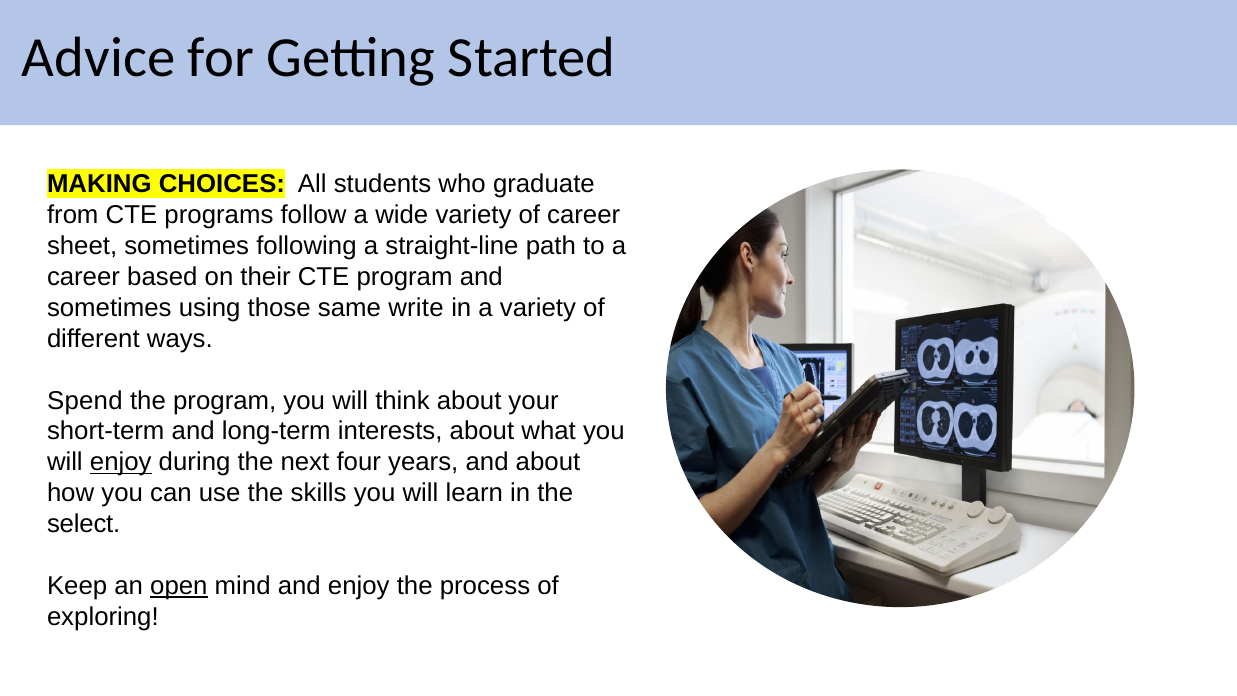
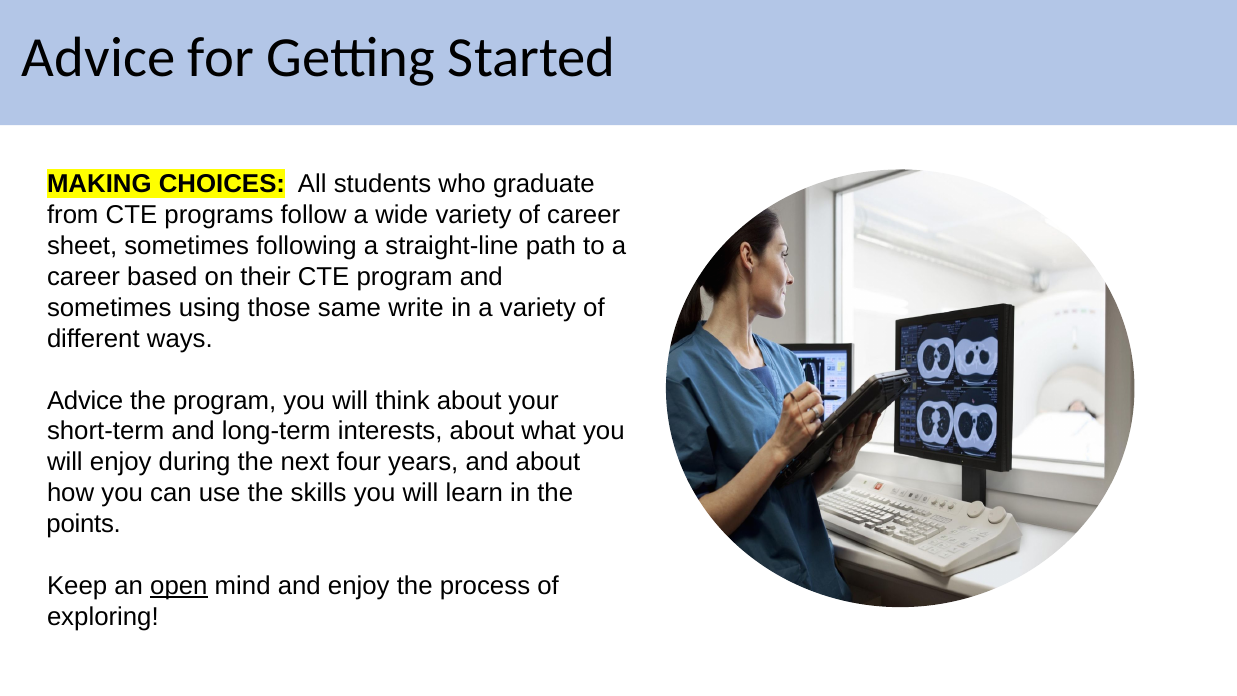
Spend at (85, 400): Spend -> Advice
enjoy at (121, 462) underline: present -> none
select: select -> points
